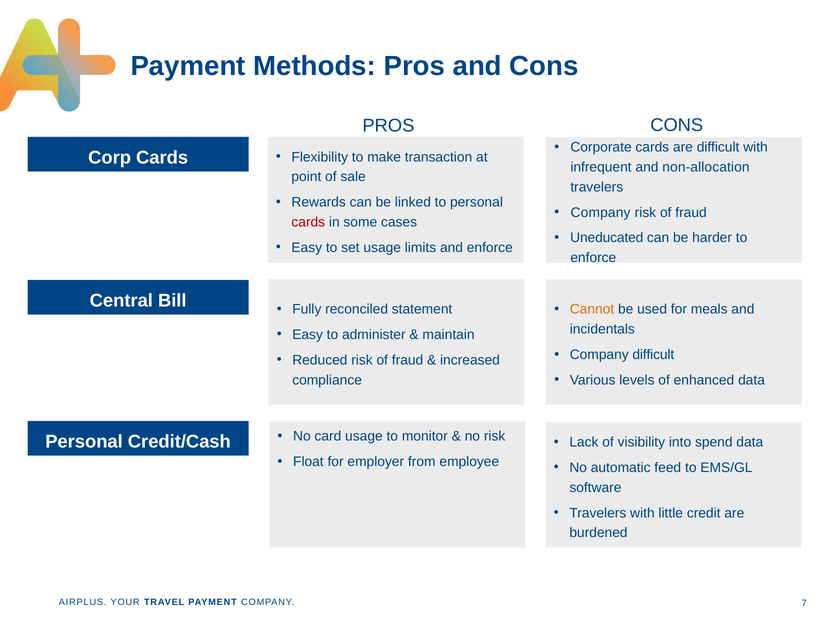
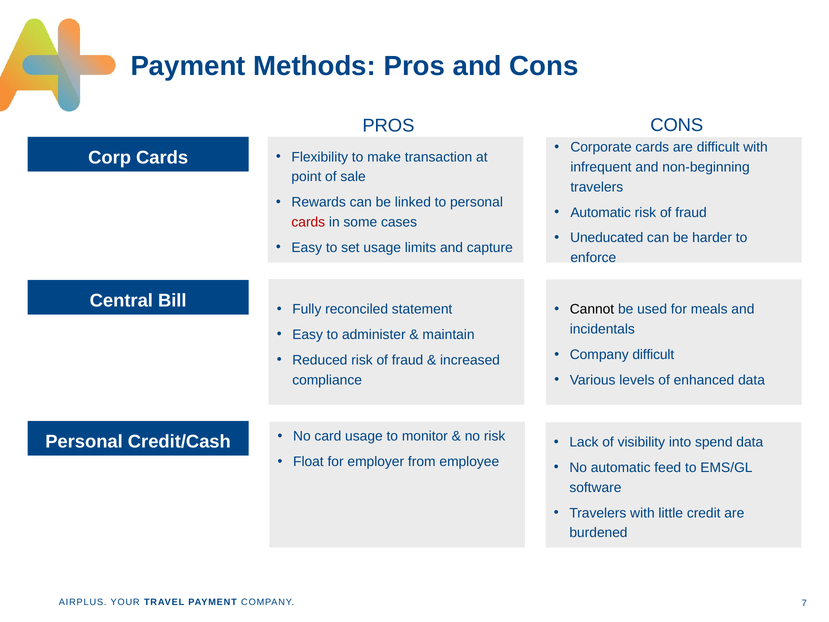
non-allocation: non-allocation -> non-beginning
Company at (601, 212): Company -> Automatic
and enforce: enforce -> capture
Cannot colour: orange -> black
